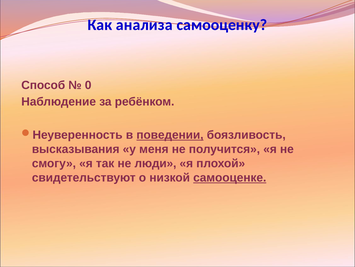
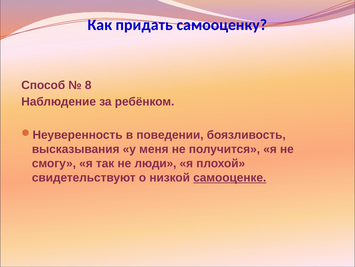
анализа: анализа -> придать
0: 0 -> 8
поведении underline: present -> none
